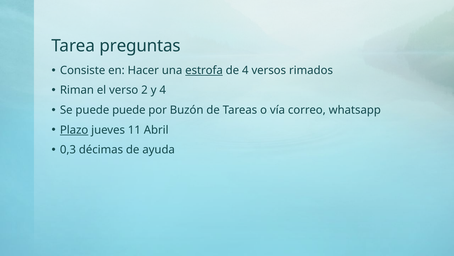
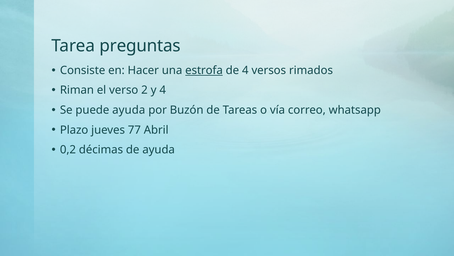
puede puede: puede -> ayuda
Plazo underline: present -> none
11: 11 -> 77
0,3: 0,3 -> 0,2
